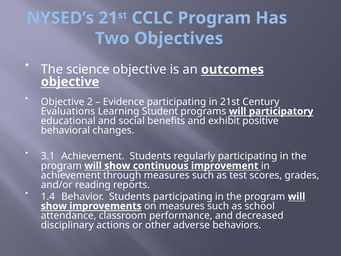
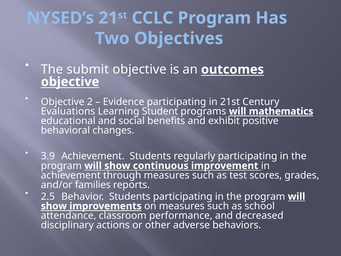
science: science -> submit
participatory: participatory -> mathematics
3.1: 3.1 -> 3.9
reading: reading -> families
1.4: 1.4 -> 2.5
